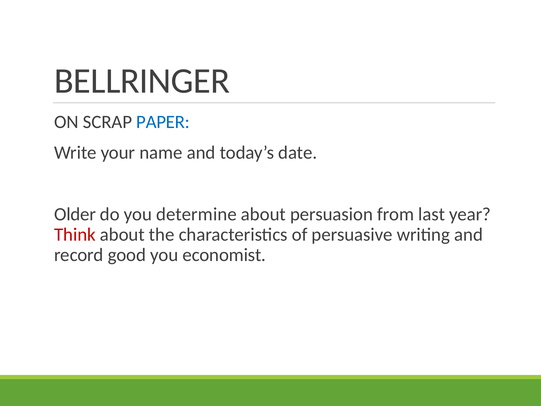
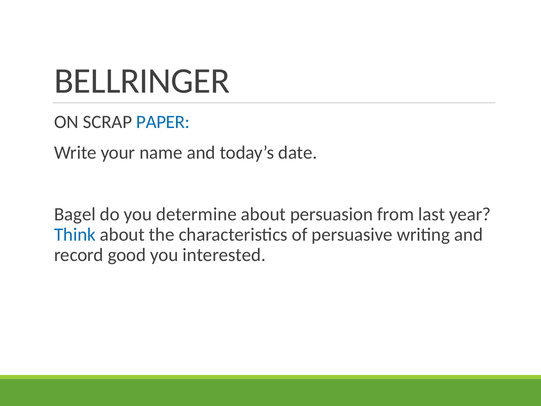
Older: Older -> Bagel
Think colour: red -> blue
economist: economist -> interested
